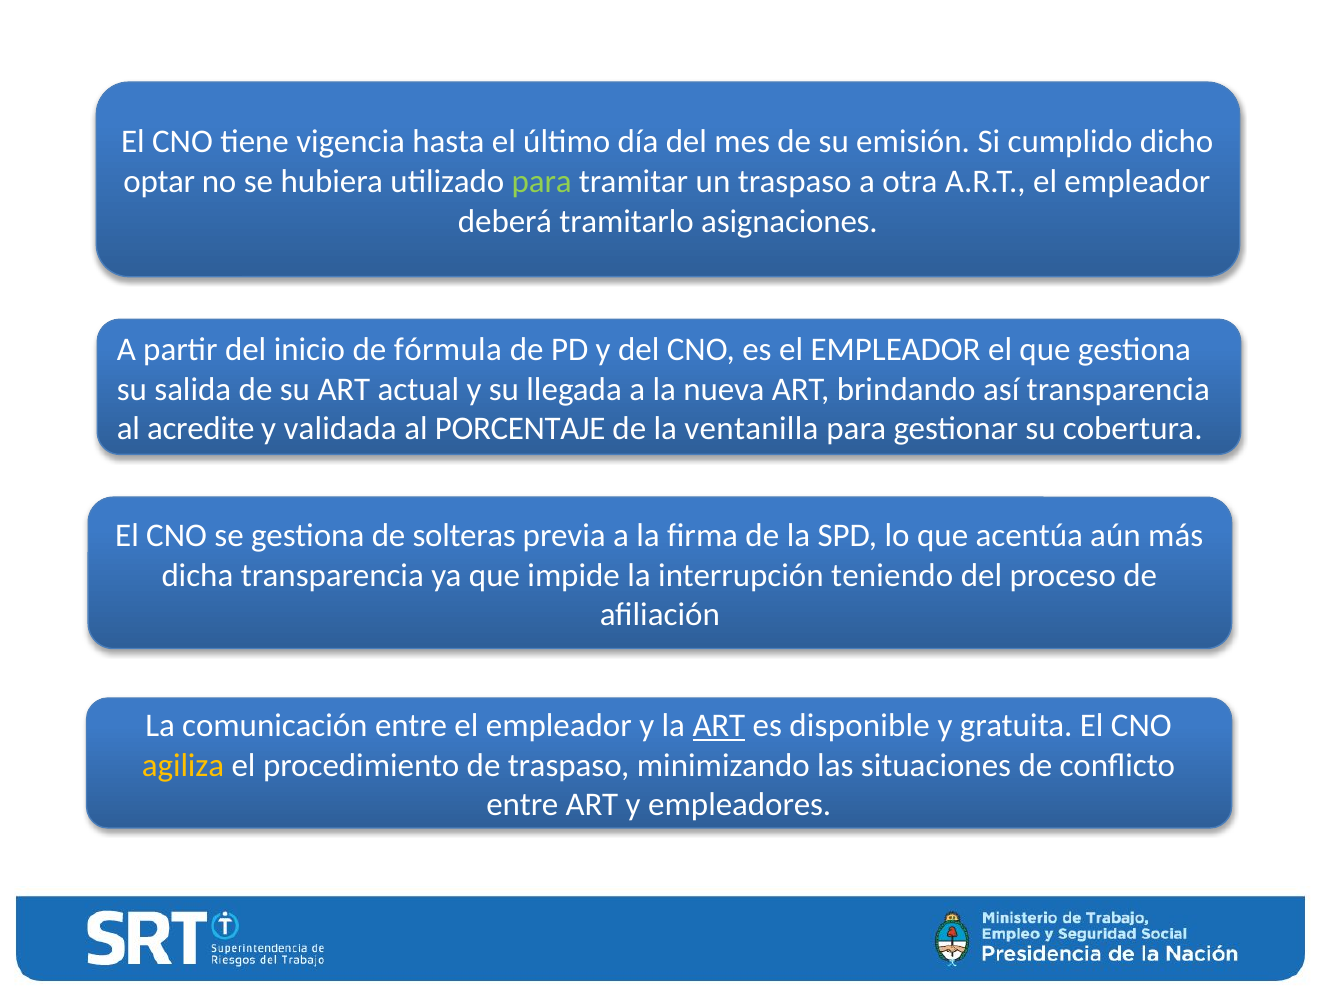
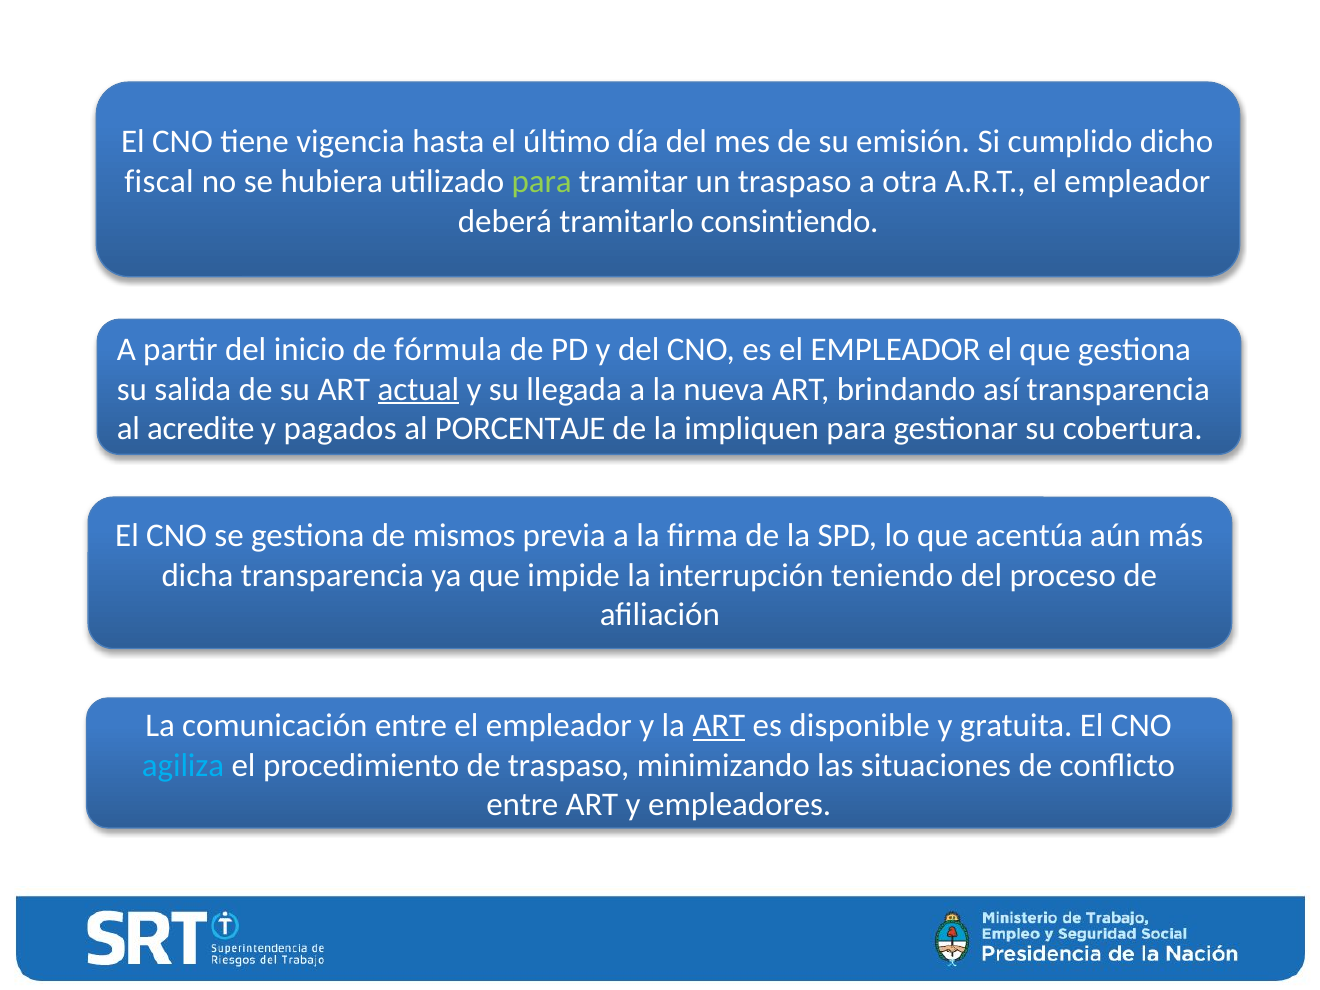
optar: optar -> fiscal
asignaciones: asignaciones -> consintiendo
actual underline: none -> present
validada: validada -> pagados
ventanilla: ventanilla -> impliquen
solteras: solteras -> mismos
agiliza colour: yellow -> light blue
